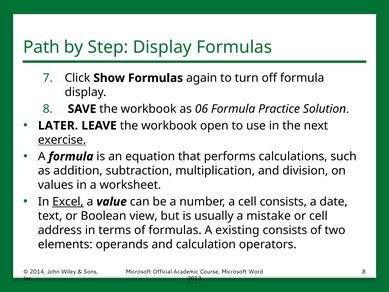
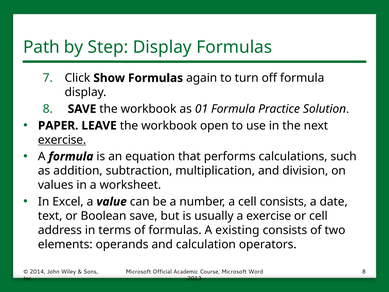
06: 06 -> 01
LATER: LATER -> PAPER
Excel underline: present -> none
Boolean view: view -> save
a mistake: mistake -> exercise
